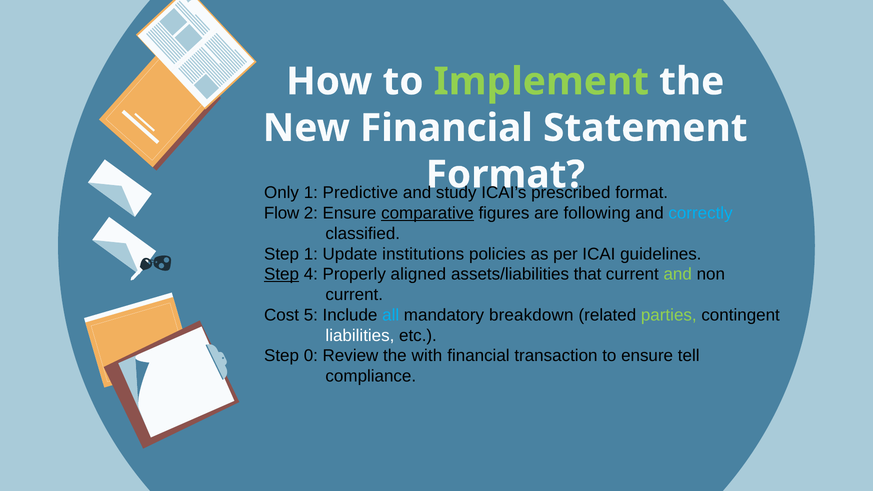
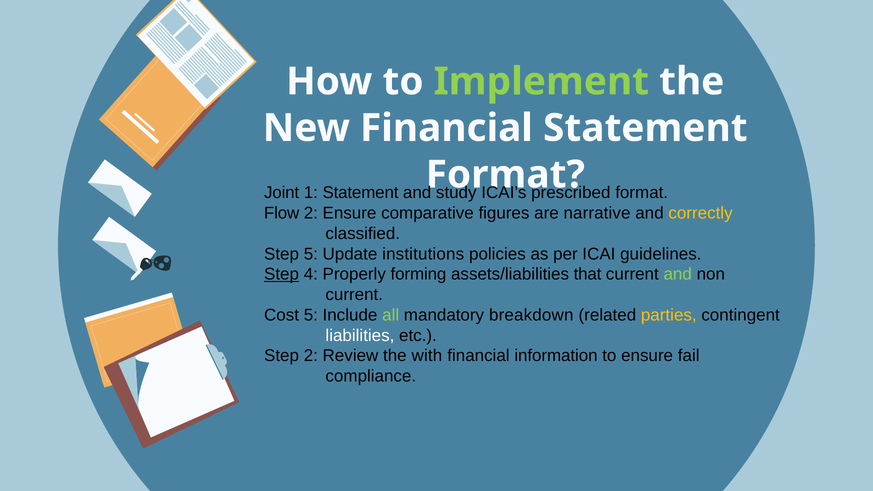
Only: Only -> Joint
1 Predictive: Predictive -> Statement
comparative underline: present -> none
following: following -> narrative
correctly colour: light blue -> yellow
Step 1: 1 -> 5
aligned: aligned -> forming
all colour: light blue -> light green
parties colour: light green -> yellow
Step 0: 0 -> 2
transaction: transaction -> information
tell: tell -> fail
